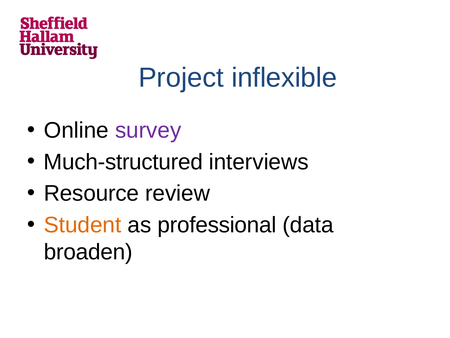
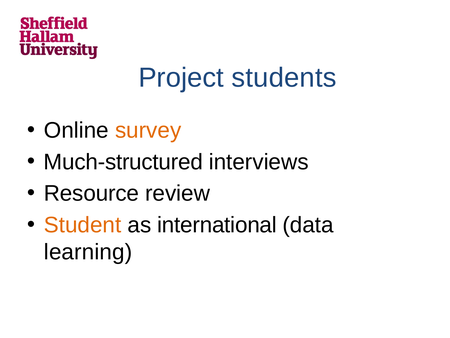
inflexible: inflexible -> students
survey colour: purple -> orange
professional: professional -> international
broaden: broaden -> learning
